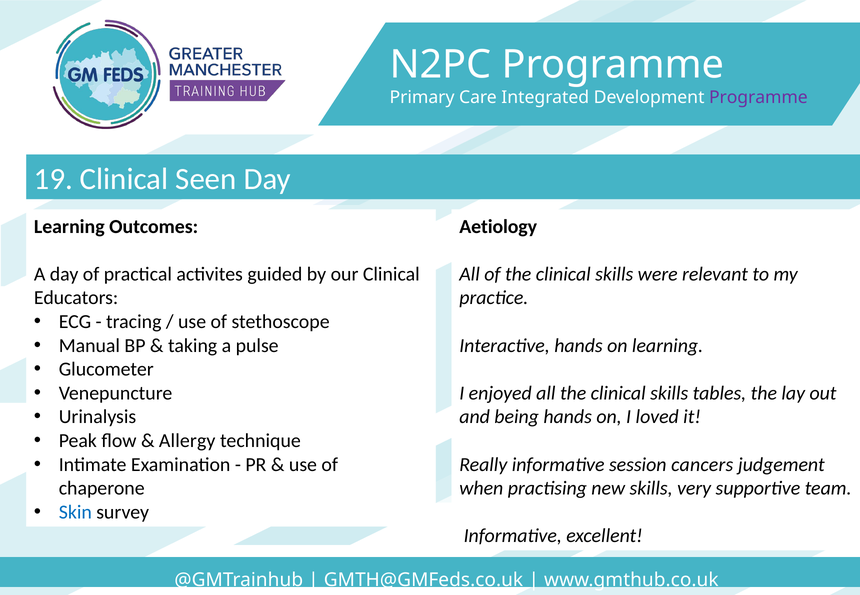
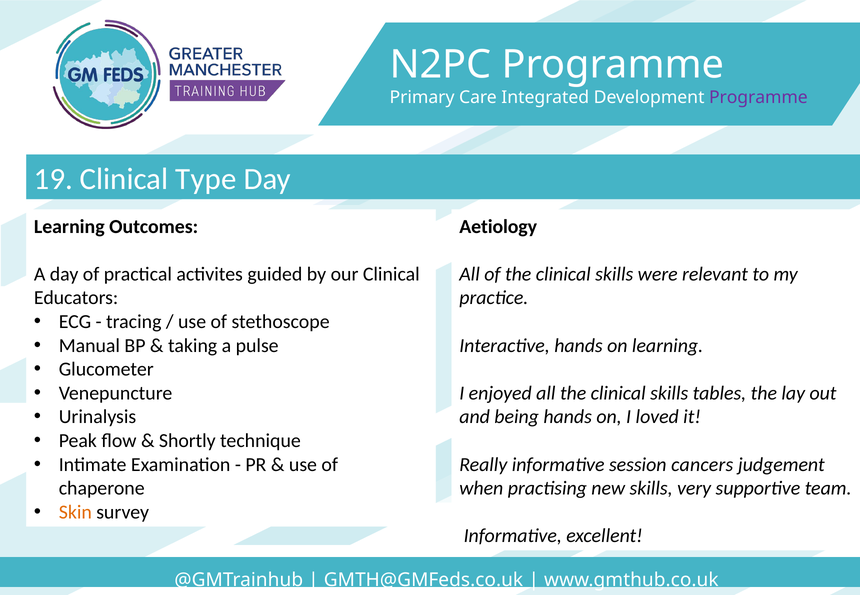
Seen: Seen -> Type
Allergy: Allergy -> Shortly
Skin colour: blue -> orange
